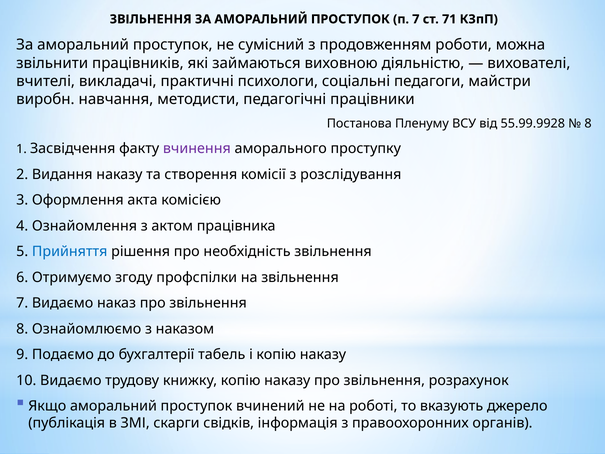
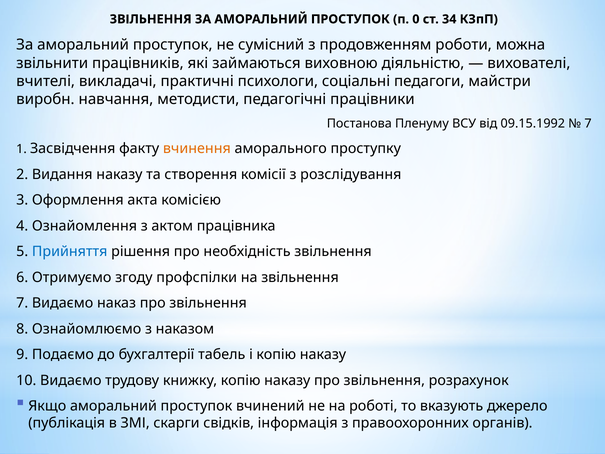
п 7: 7 -> 0
71: 71 -> 34
55.99.9928: 55.99.9928 -> 09.15.1992
8 at (588, 124): 8 -> 7
вчинення colour: purple -> orange
